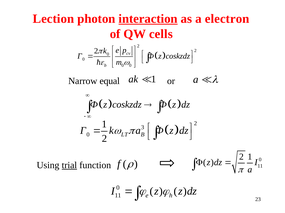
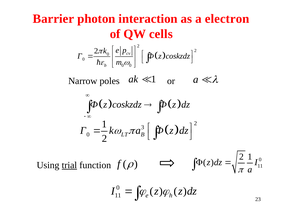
Lection: Lection -> Barrier
interaction underline: present -> none
equal: equal -> poles
